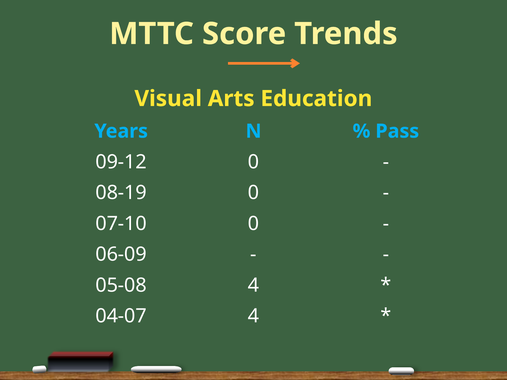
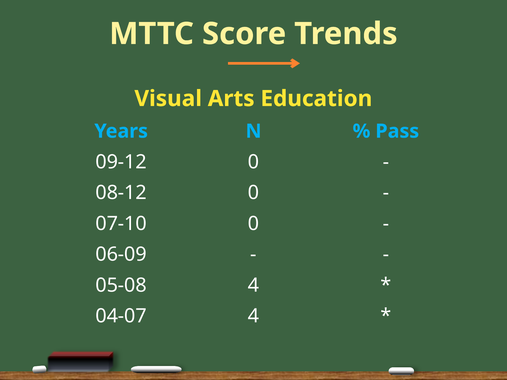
08-19: 08-19 -> 08-12
